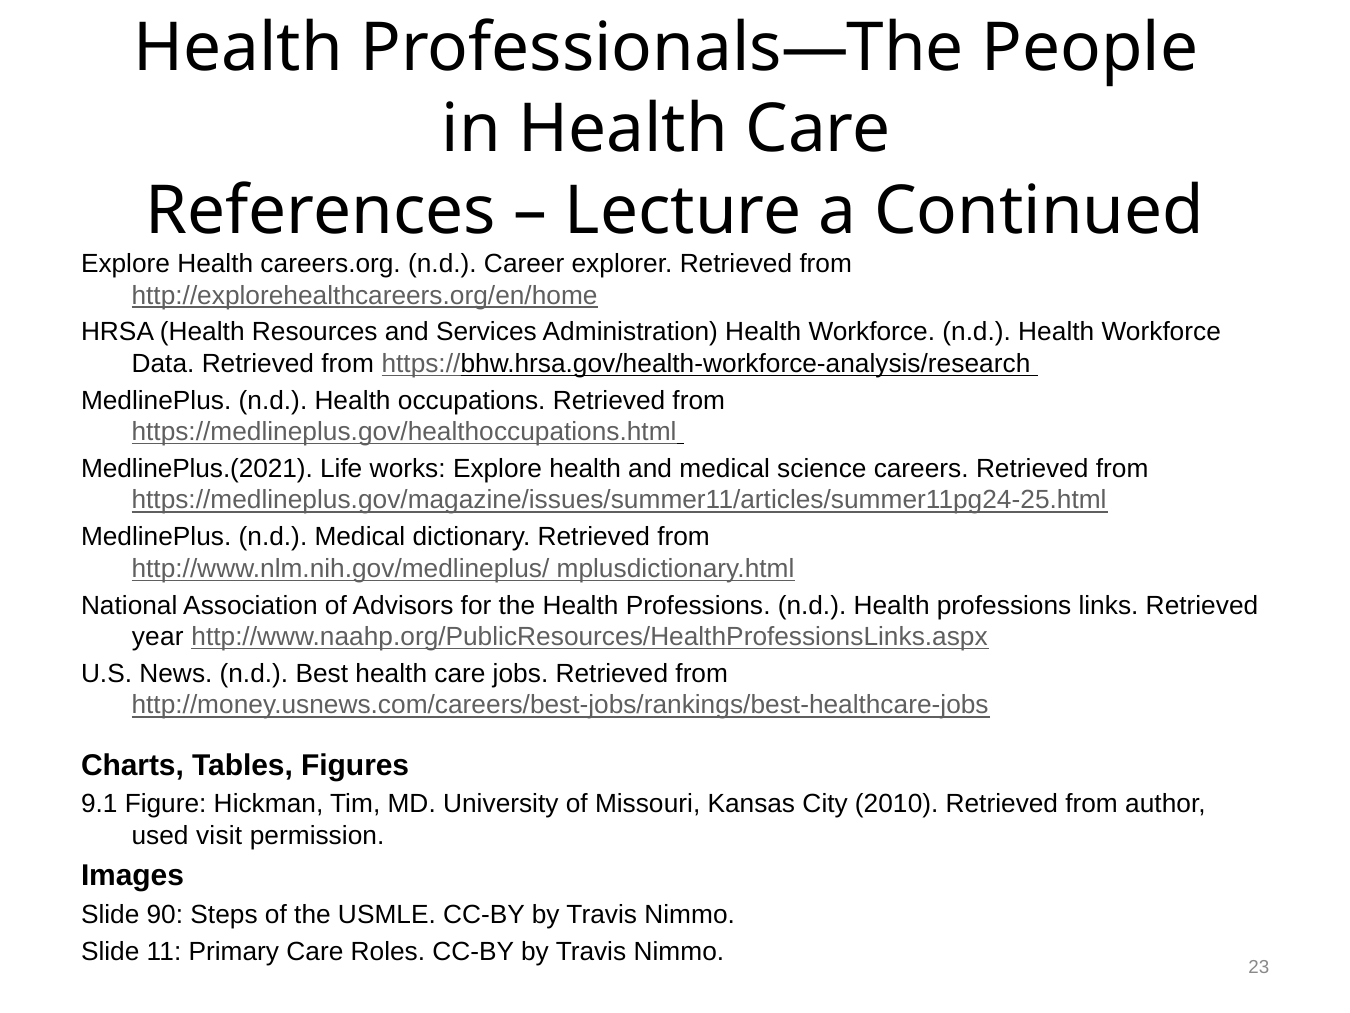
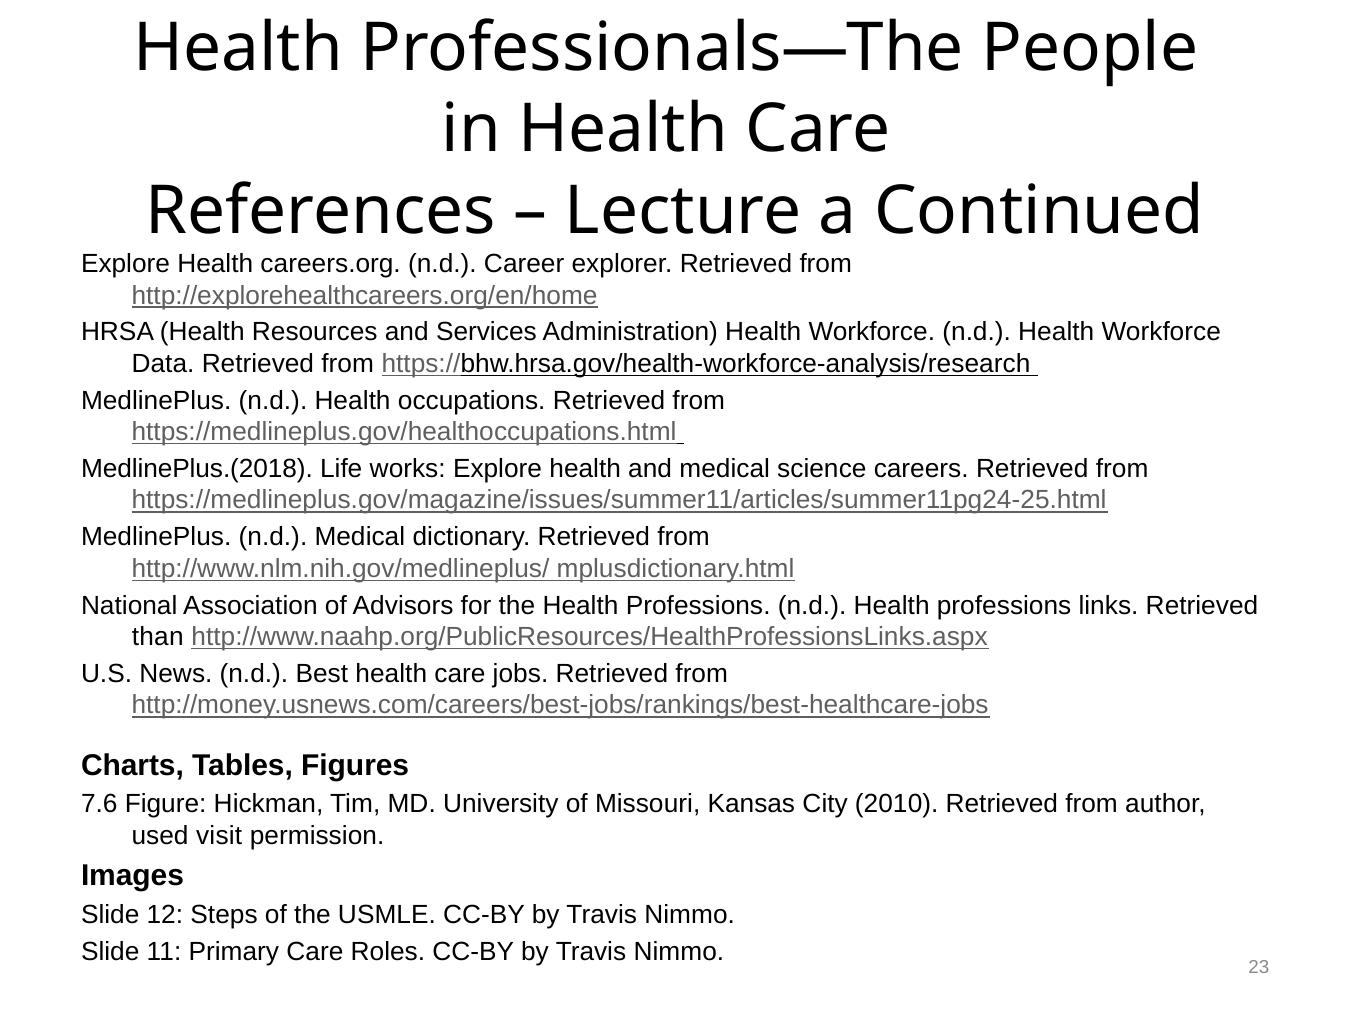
MedlinePlus.(2021: MedlinePlus.(2021 -> MedlinePlus.(2018
year: year -> than
9.1: 9.1 -> 7.6
90: 90 -> 12
